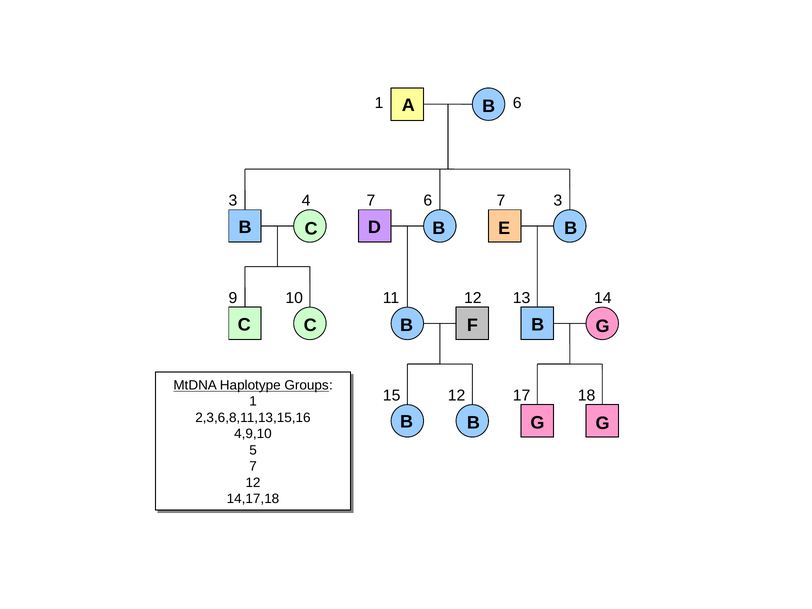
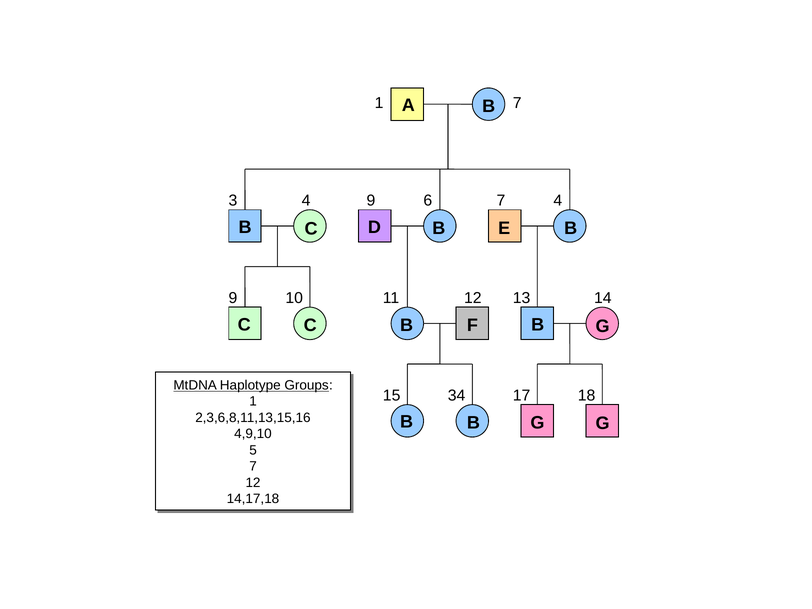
1 6: 6 -> 7
3 7: 7 -> 9
7 3: 3 -> 4
15 12: 12 -> 34
